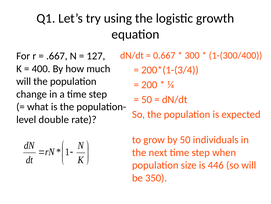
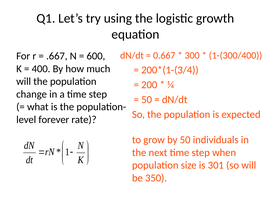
127: 127 -> 600
double: double -> forever
446: 446 -> 301
